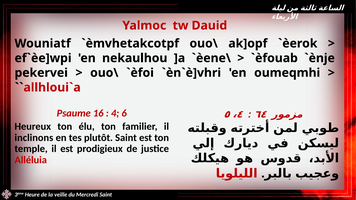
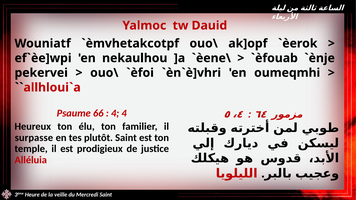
16: 16 -> 66
4 6: 6 -> 4
inclinons: inclinons -> surpasse
